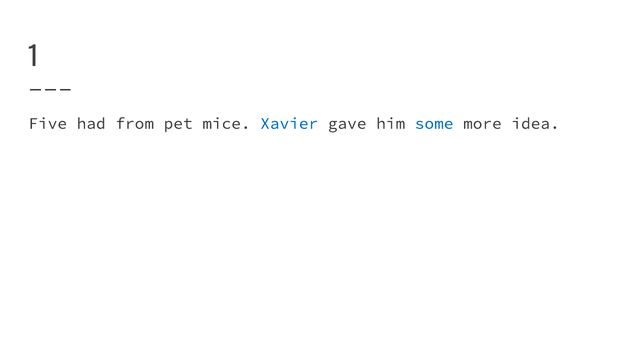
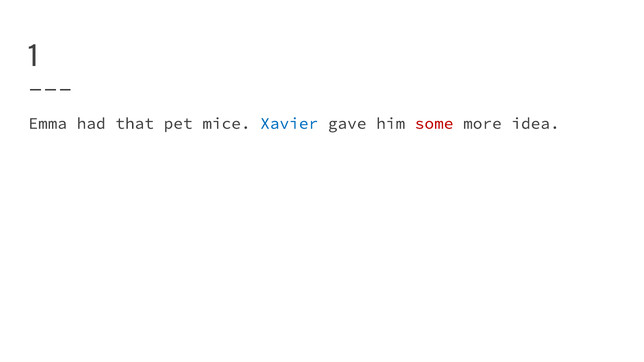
Five: Five -> Emma
from: from -> that
some colour: blue -> red
